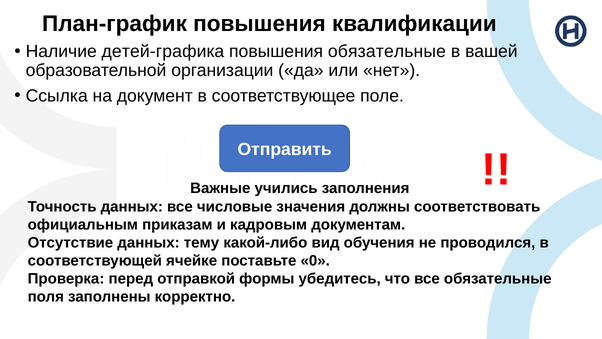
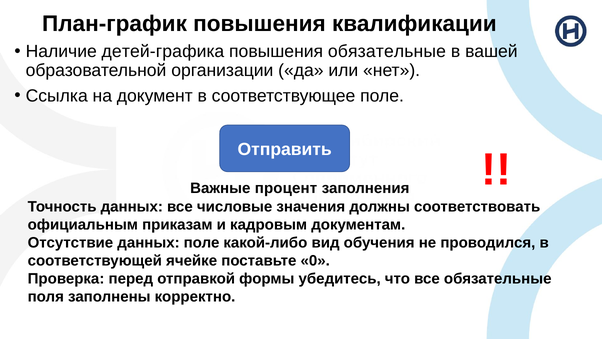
учились: учились -> процент
данных тему: тему -> поле
